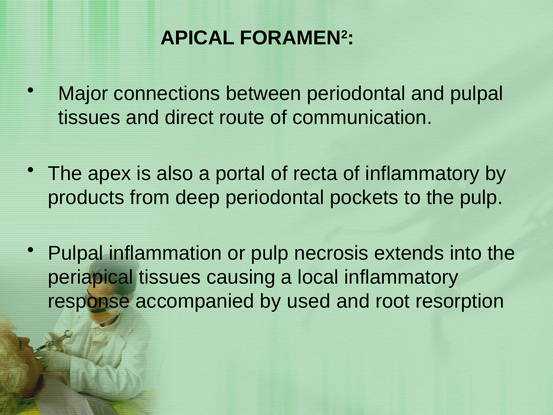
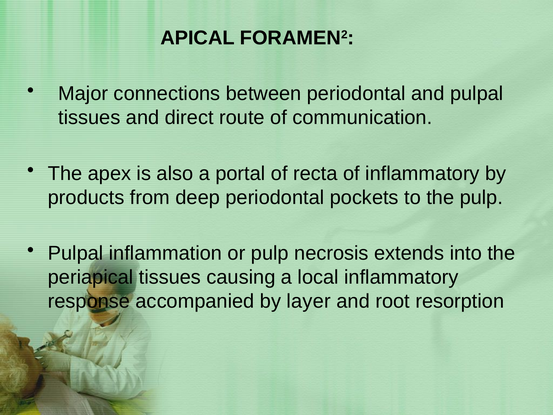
used: used -> layer
